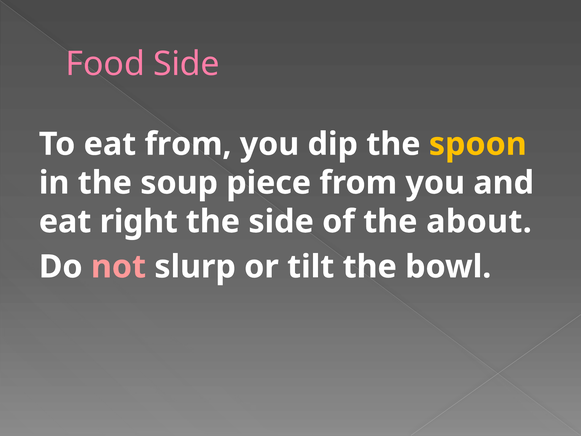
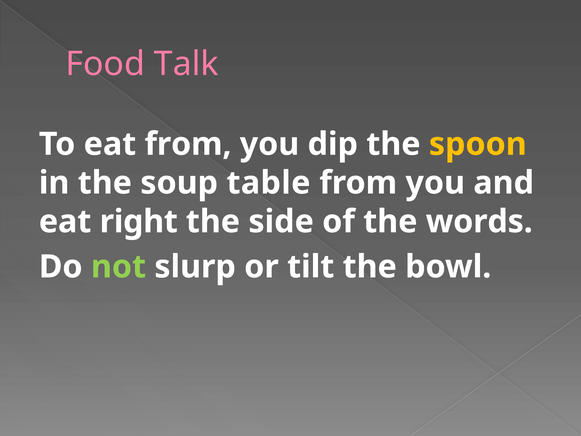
Food Side: Side -> Talk
piece: piece -> table
about: about -> words
not colour: pink -> light green
